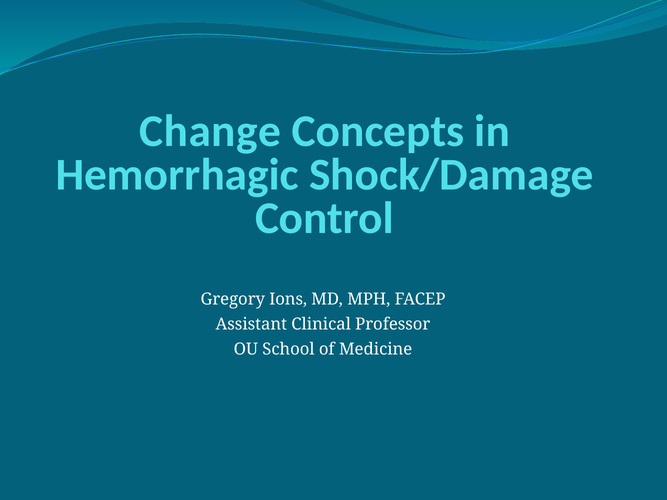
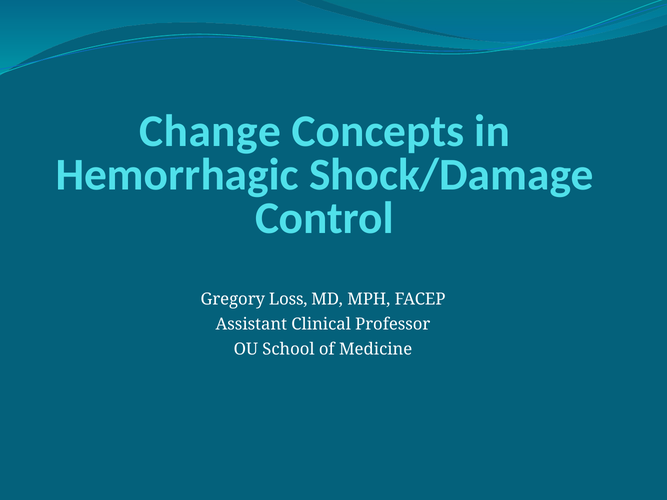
Ions: Ions -> Loss
